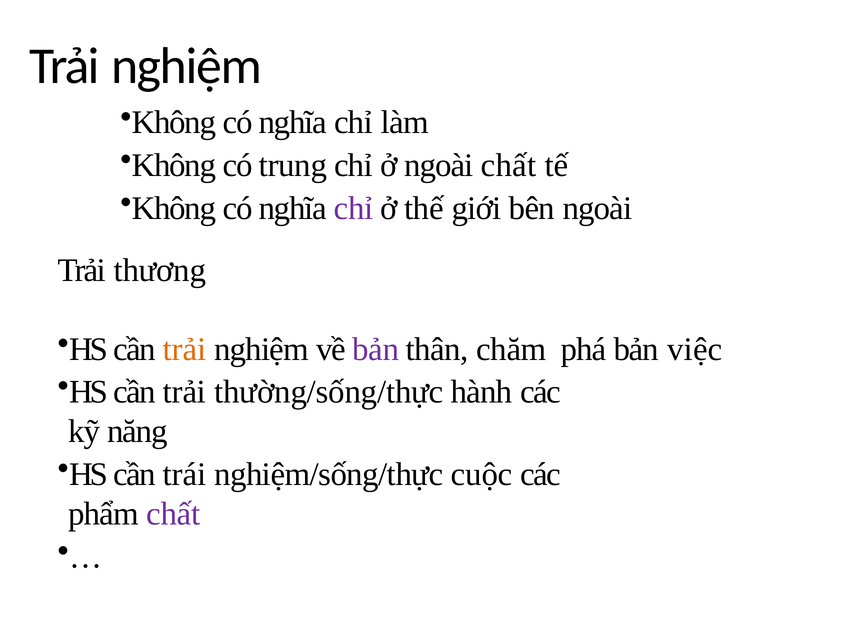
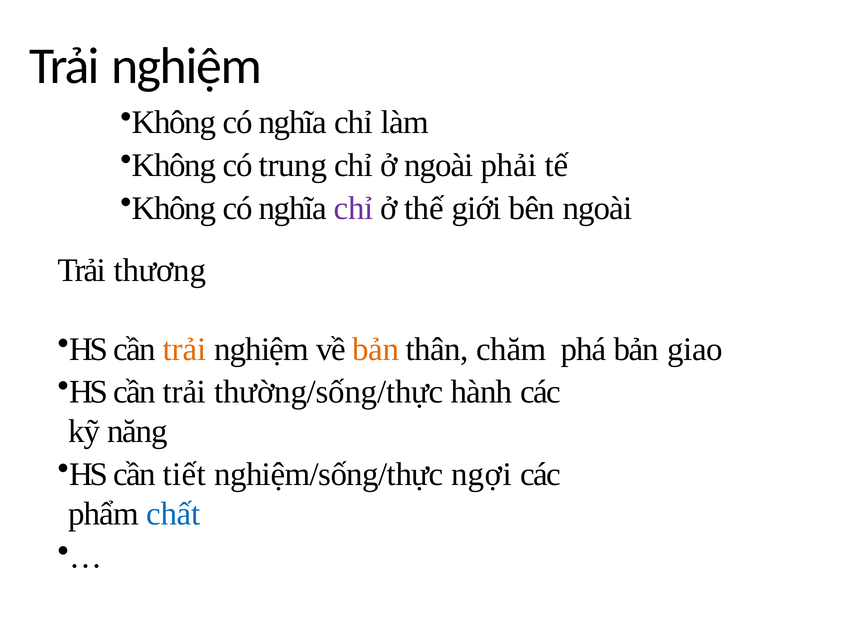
ngoài chất: chất -> phải
bản at (376, 349) colour: purple -> orange
việc: việc -> giao
trái: trái -> tiết
cuộc: cuộc -> ngợi
chất at (173, 514) colour: purple -> blue
